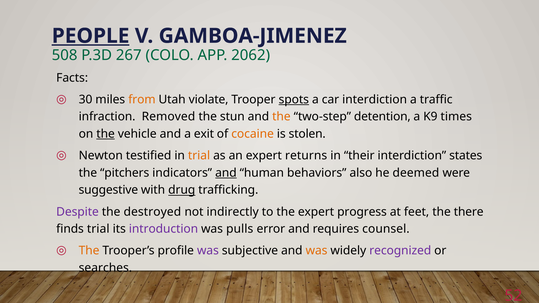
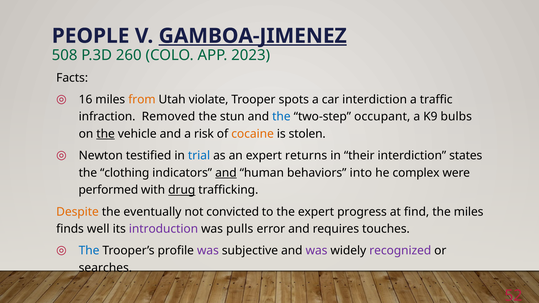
PEOPLE underline: present -> none
GAMBOA-JIMENEZ underline: none -> present
267: 267 -> 260
2062: 2062 -> 2023
30: 30 -> 16
spots underline: present -> none
the at (281, 117) colour: orange -> blue
detention: detention -> occupant
times: times -> bulbs
exit: exit -> risk
trial at (199, 156) colour: orange -> blue
pitchers: pitchers -> clothing
also: also -> into
deemed: deemed -> complex
suggestive: suggestive -> performed
Despite colour: purple -> orange
destroyed: destroyed -> eventually
indirectly: indirectly -> convicted
feet: feet -> find
the there: there -> miles
finds trial: trial -> well
counsel: counsel -> touches
The at (89, 251) colour: orange -> blue
was at (317, 251) colour: orange -> purple
